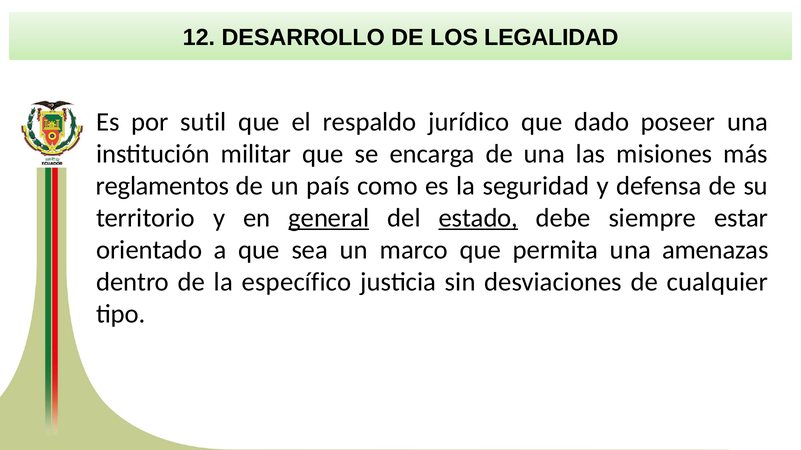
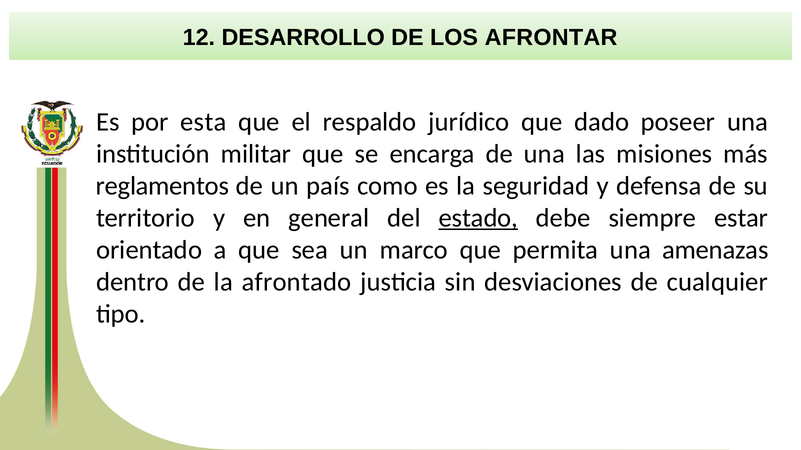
LEGALIDAD: LEGALIDAD -> AFRONTAR
sutil: sutil -> esta
general underline: present -> none
específico: específico -> afrontado
